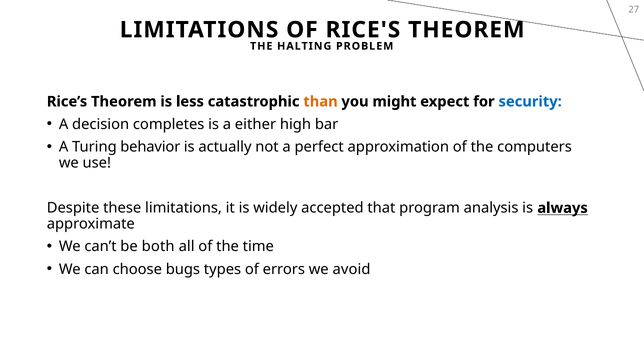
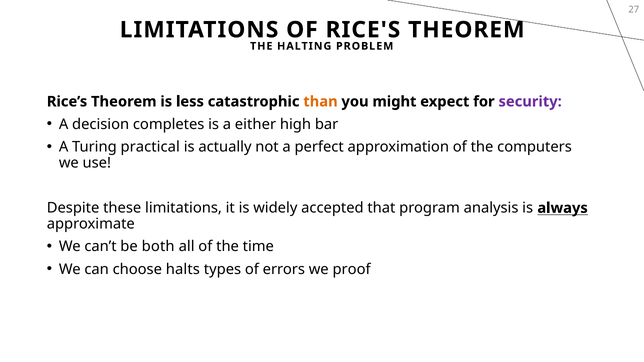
security colour: blue -> purple
behavior: behavior -> practical
bugs: bugs -> halts
avoid: avoid -> proof
